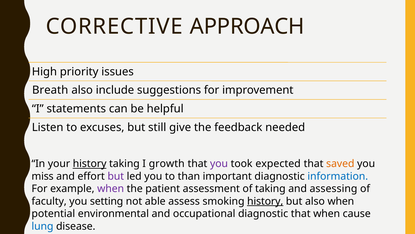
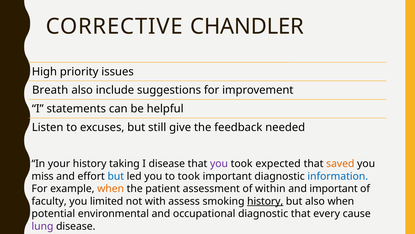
APPROACH: APPROACH -> CHANDLER
history at (90, 163) underline: present -> none
I growth: growth -> disease
but at (116, 176) colour: purple -> blue
to than: than -> took
when at (111, 188) colour: purple -> orange
of taking: taking -> within
and assessing: assessing -> important
setting: setting -> limited
able: able -> with
that when: when -> every
lung colour: blue -> purple
